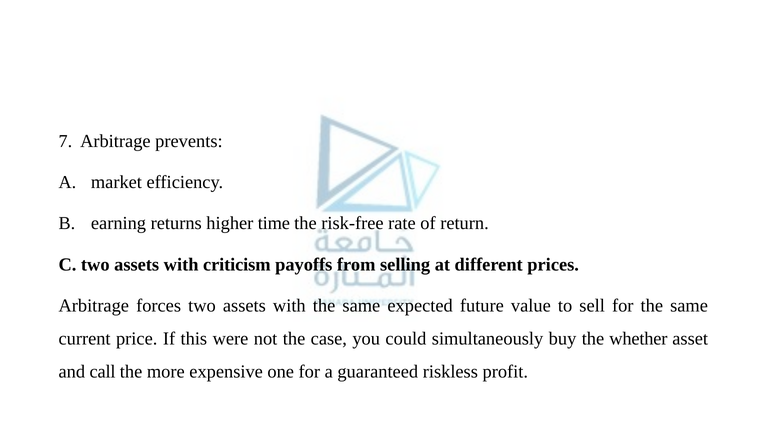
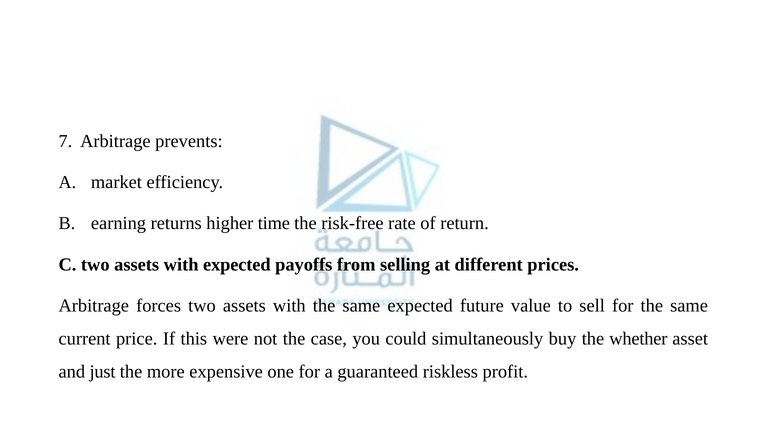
with criticism: criticism -> expected
call: call -> just
